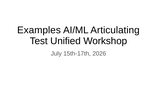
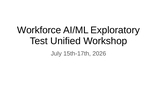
Examples: Examples -> Workforce
Articulating: Articulating -> Exploratory
